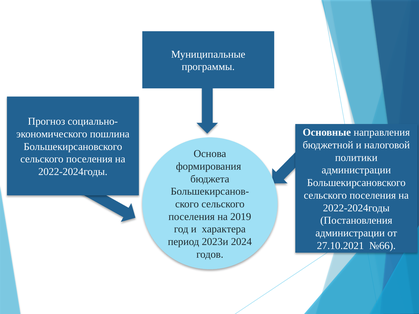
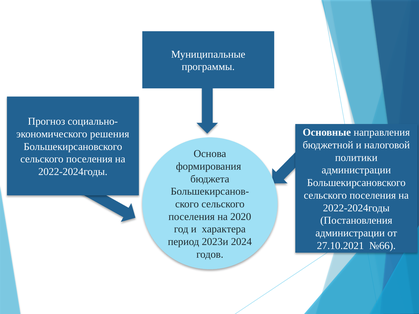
пошлина: пошлина -> решения
2019: 2019 -> 2020
